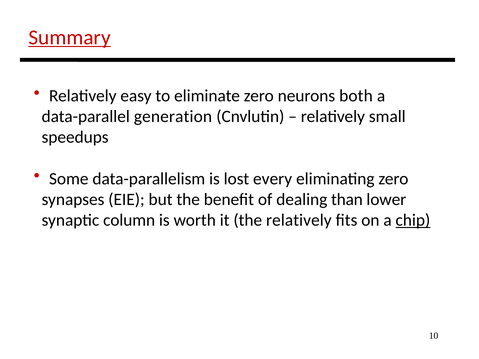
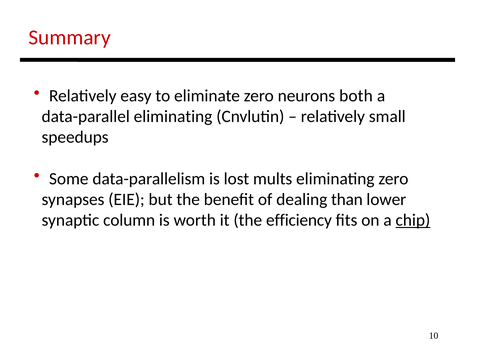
Summary underline: present -> none
data-parallel generation: generation -> eliminating
every: every -> mults
the relatively: relatively -> efficiency
